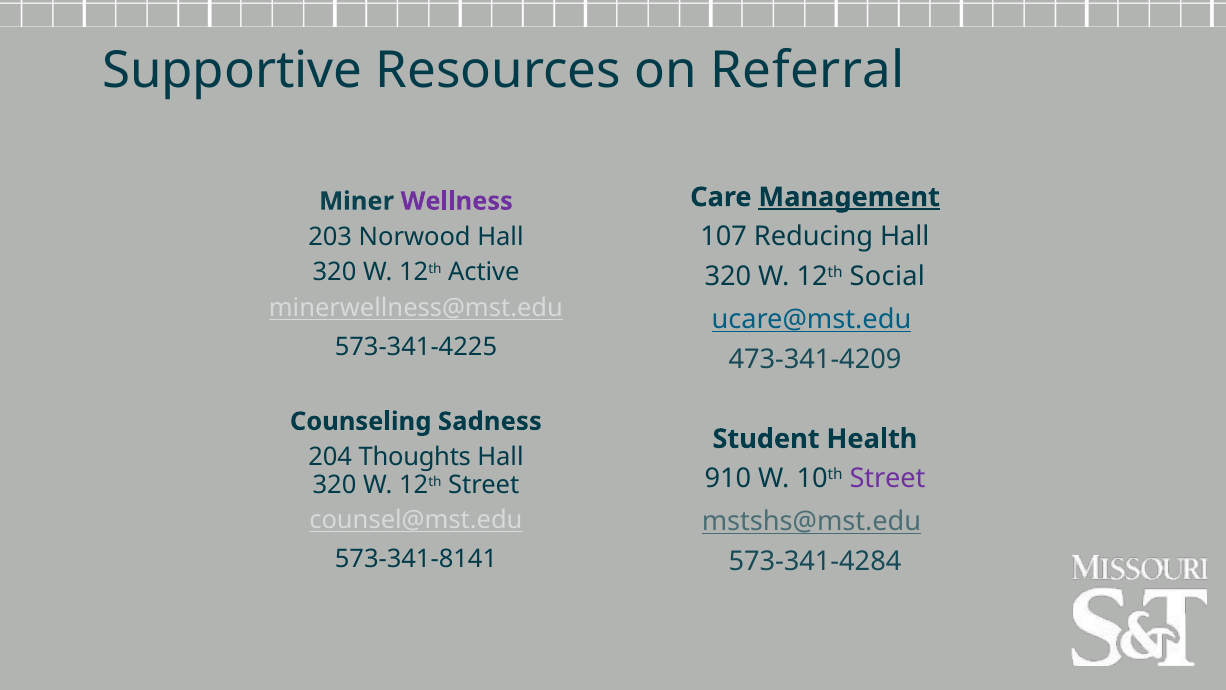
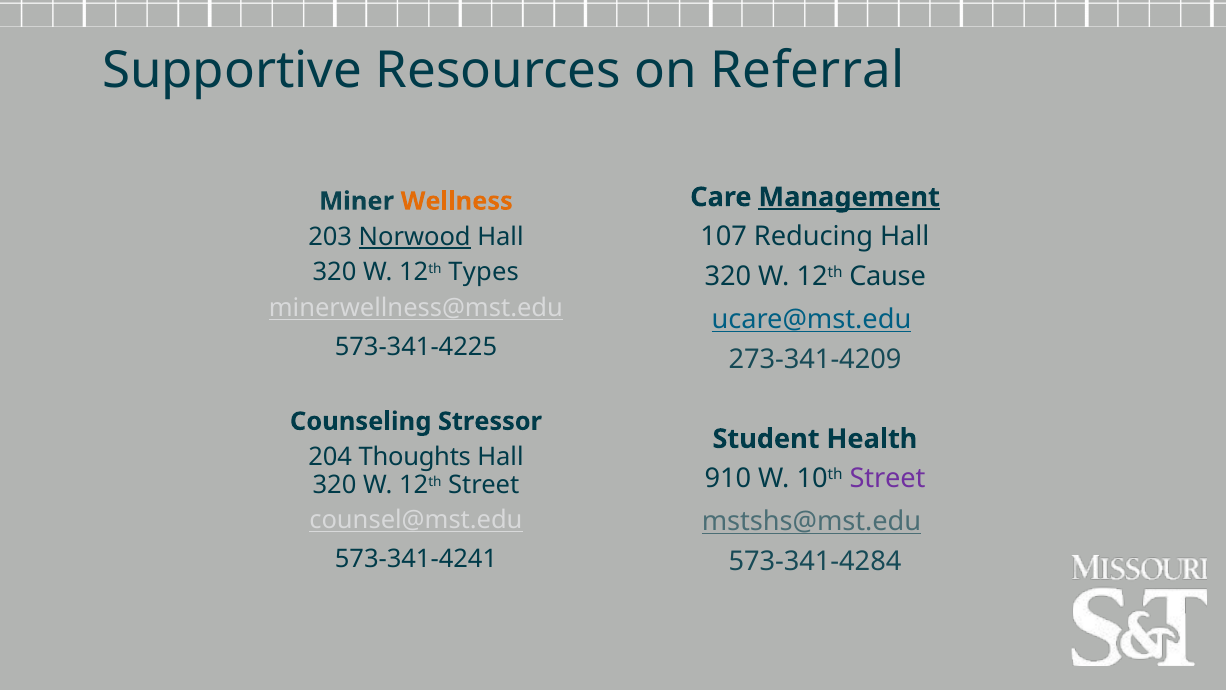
Wellness colour: purple -> orange
Norwood underline: none -> present
Active: Active -> Types
Social: Social -> Cause
473-341-4209: 473-341-4209 -> 273-341-4209
Sadness: Sadness -> Stressor
573-341-8141: 573-341-8141 -> 573-341-4241
